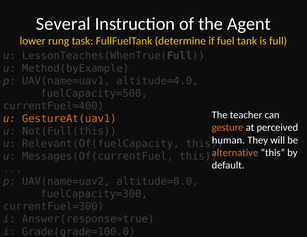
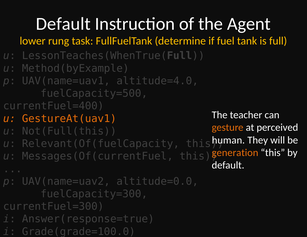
Several at (63, 24): Several -> Default
alternative: alternative -> generation
